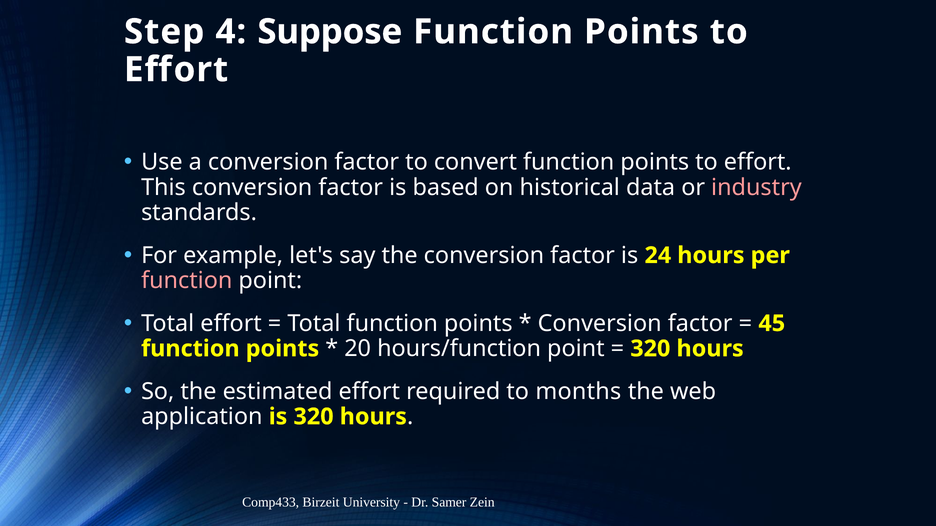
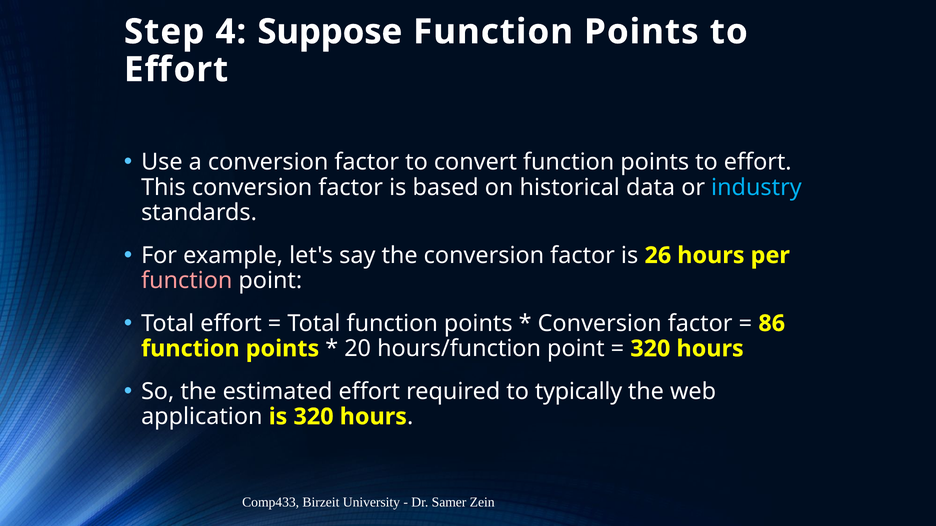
industry colour: pink -> light blue
24: 24 -> 26
45: 45 -> 86
months: months -> typically
